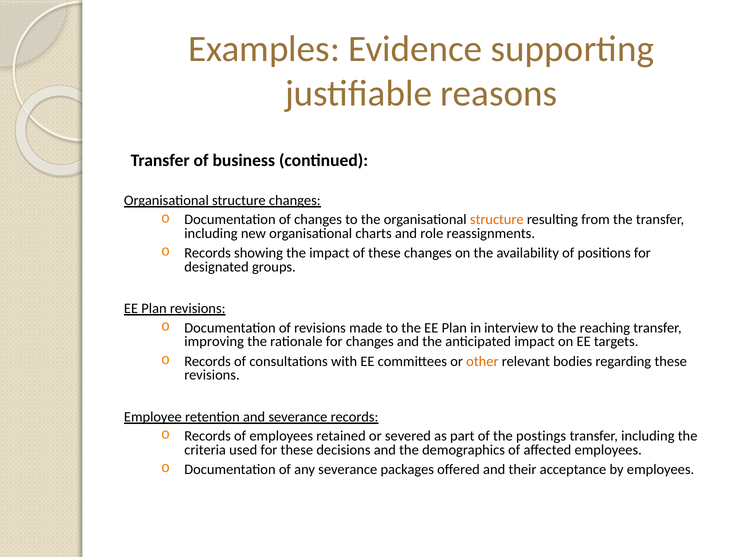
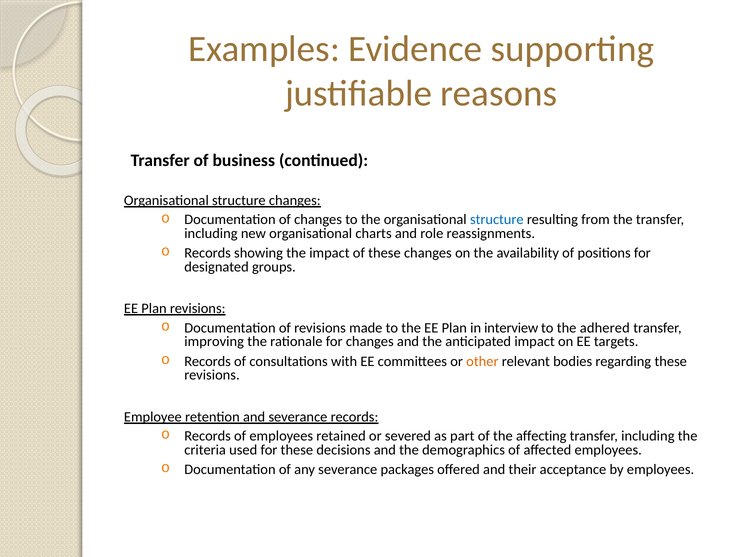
structure at (497, 220) colour: orange -> blue
reaching: reaching -> adhered
postings: postings -> affecting
